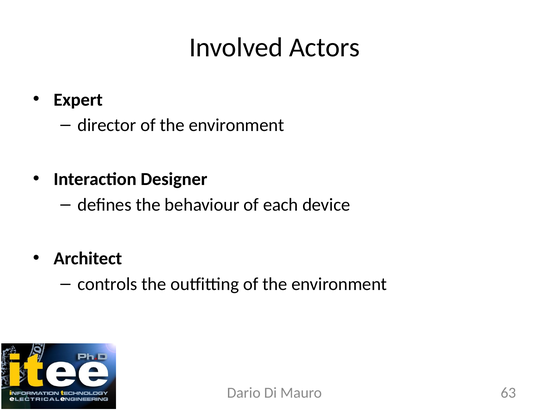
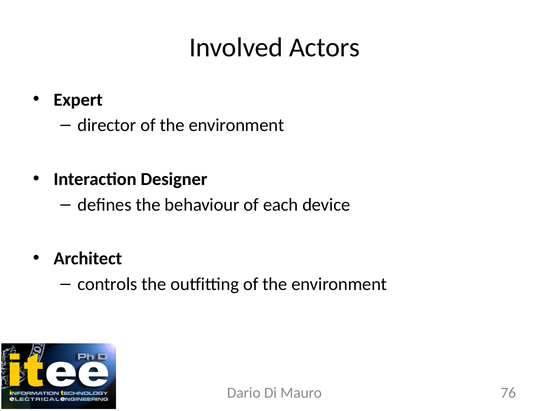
63: 63 -> 76
